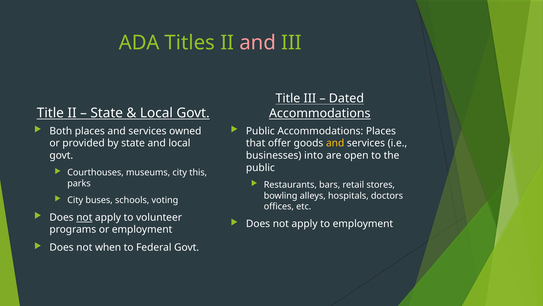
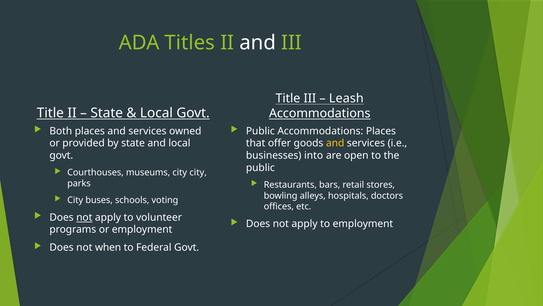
and at (258, 43) colour: pink -> white
Dated: Dated -> Leash
city this: this -> city
